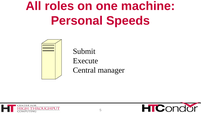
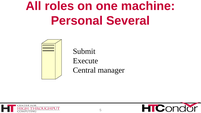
Speeds: Speeds -> Several
